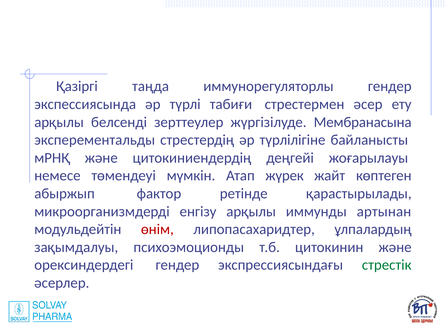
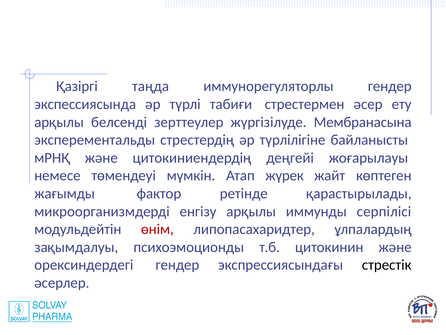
абыржып: абыржып -> жағымды
артынан: артынан -> серпілісі
стрестік colour: green -> black
